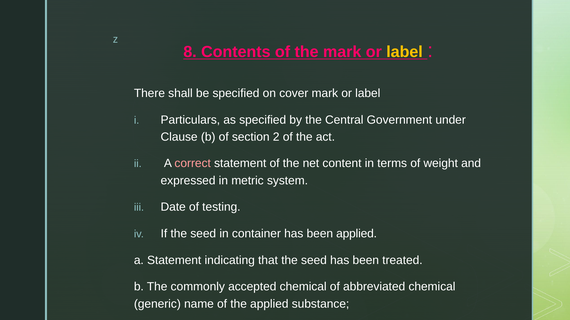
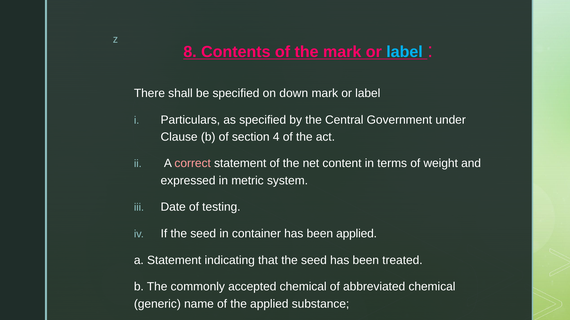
label at (405, 52) colour: yellow -> light blue
cover: cover -> down
2: 2 -> 4
